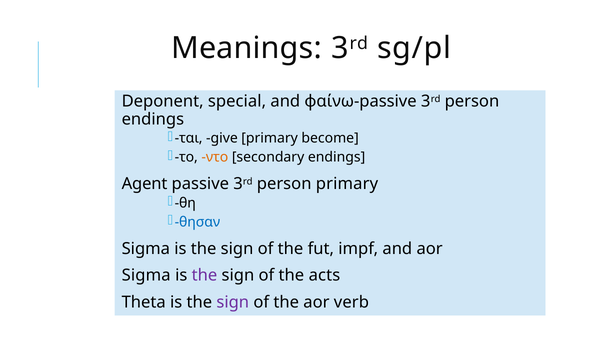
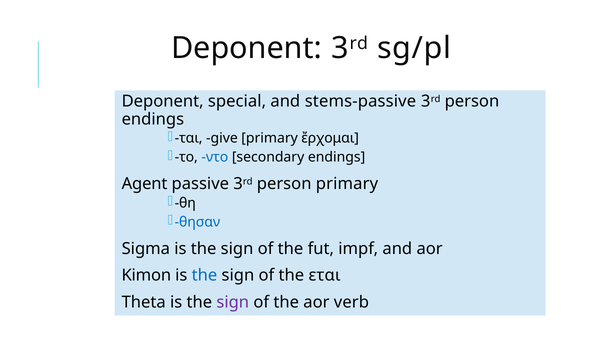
Meanings at (247, 48): Meanings -> Deponent
φαίνω-passive: φαίνω-passive -> stems-passive
become: become -> ἔρχομαι
ντο colour: orange -> blue
Sigma at (146, 276): Sigma -> Kimon
the at (204, 276) colour: purple -> blue
acts: acts -> εται
